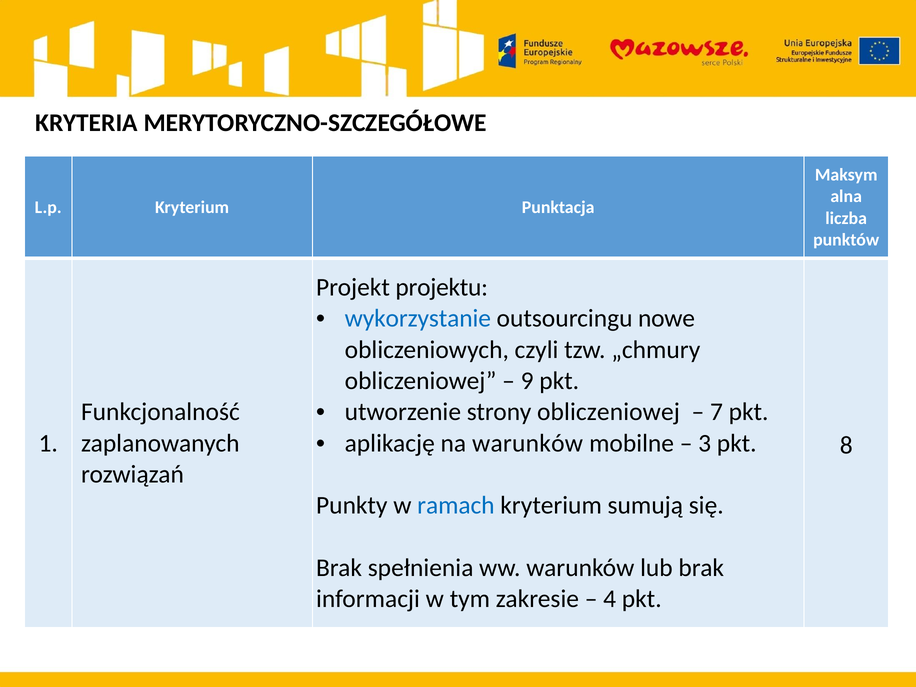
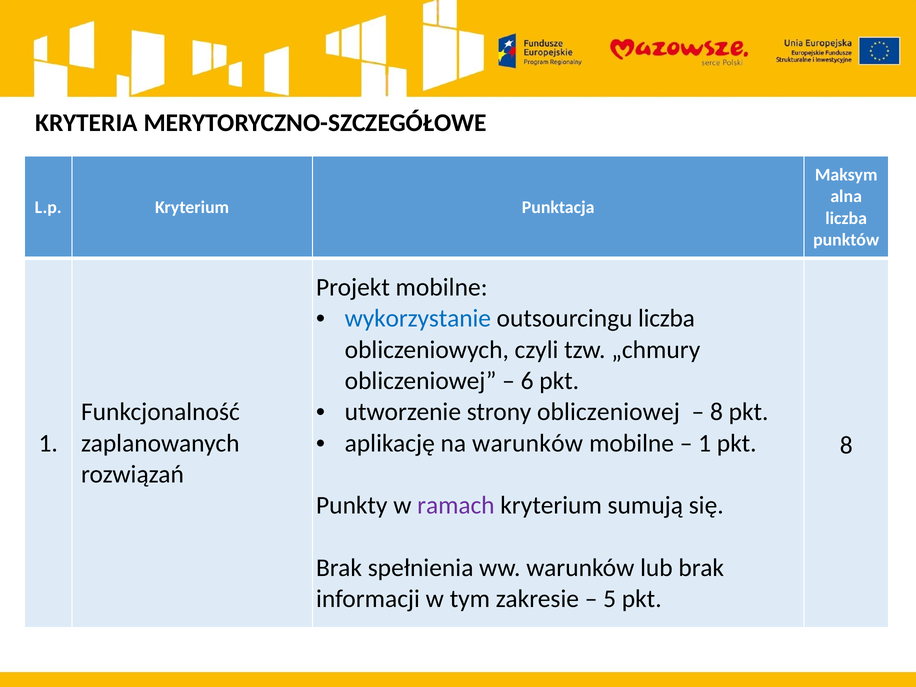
Projekt projektu: projektu -> mobilne
outsourcingu nowe: nowe -> liczba
9: 9 -> 6
7 at (716, 412): 7 -> 8
3 at (705, 443): 3 -> 1
ramach colour: blue -> purple
4: 4 -> 5
